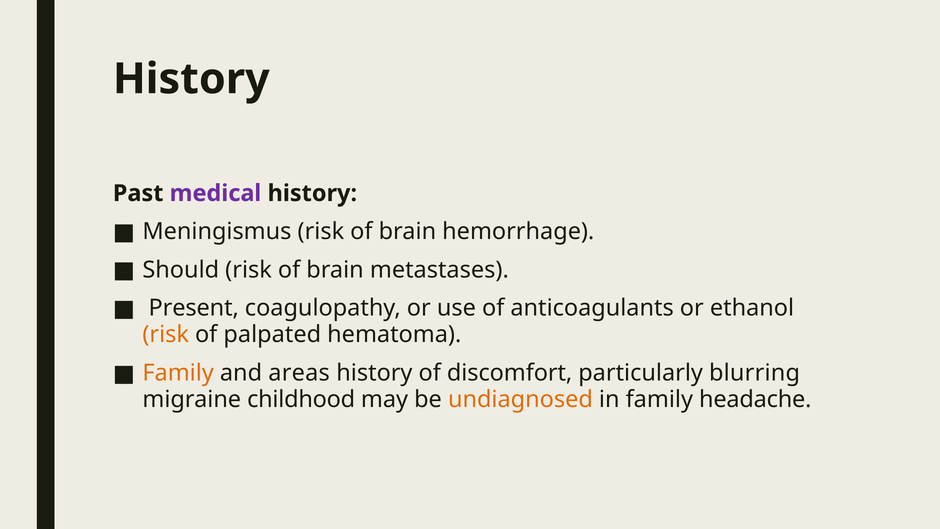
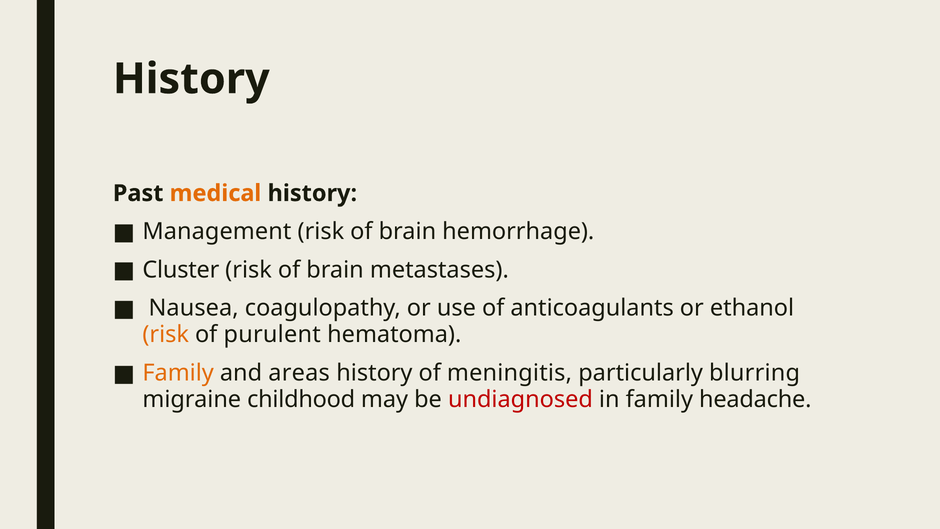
medical colour: purple -> orange
Meningismus: Meningismus -> Management
Should: Should -> Cluster
Present: Present -> Nausea
palpated: palpated -> purulent
discomfort: discomfort -> meningitis
undiagnosed colour: orange -> red
